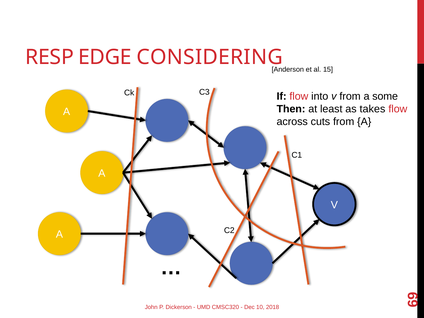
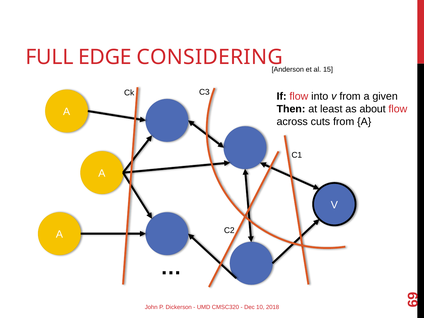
RESP: RESP -> FULL
some: some -> given
takes: takes -> about
